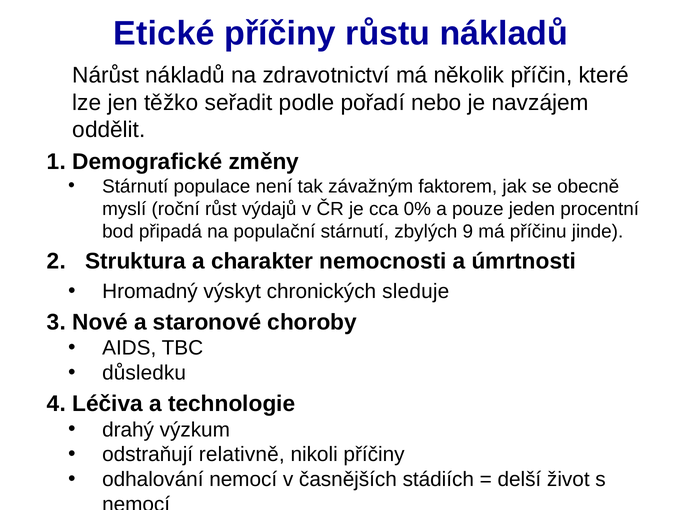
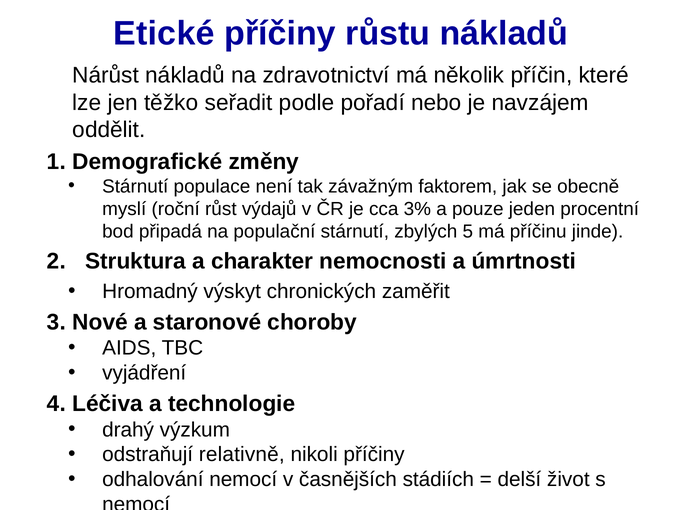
0%: 0% -> 3%
9: 9 -> 5
sleduje: sleduje -> zaměřit
důsledku: důsledku -> vyjádření
